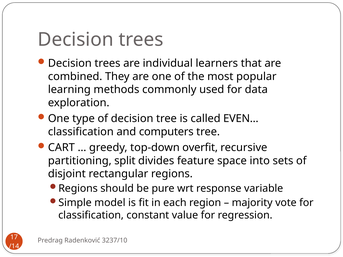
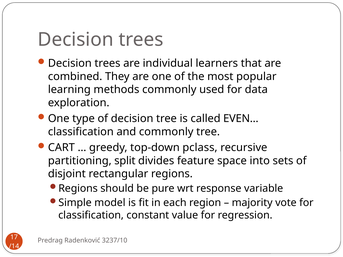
and computers: computers -> commonly
overfit: overfit -> pclass
